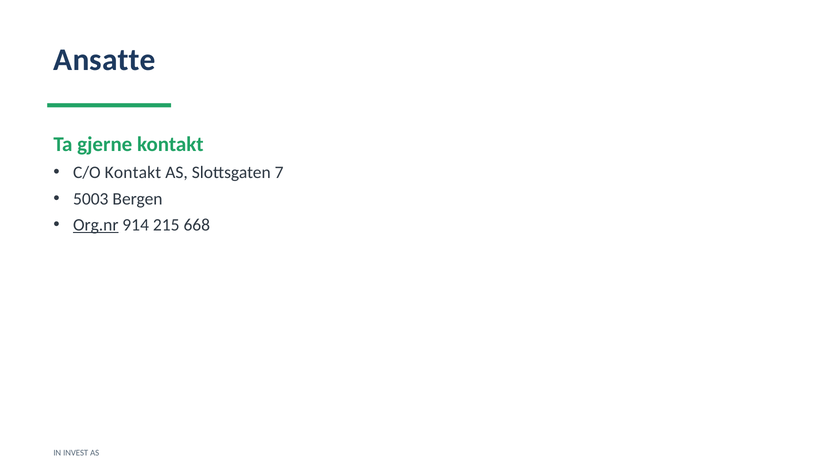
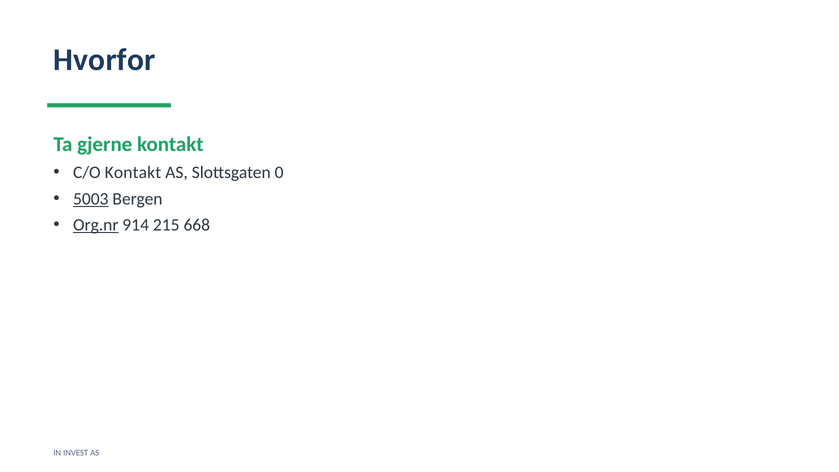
Ansatte: Ansatte -> Hvorfor
7: 7 -> 0
5003 underline: none -> present
